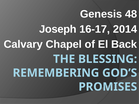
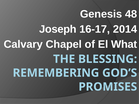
Back: Back -> What
